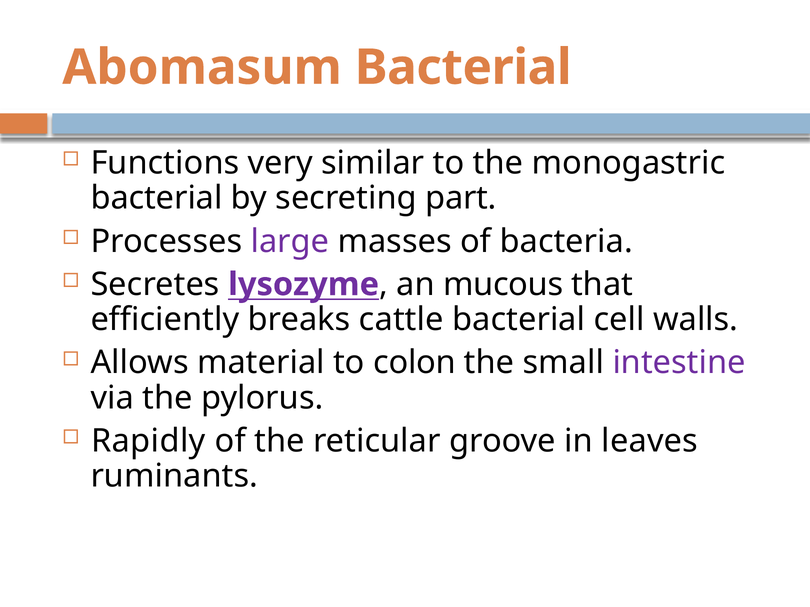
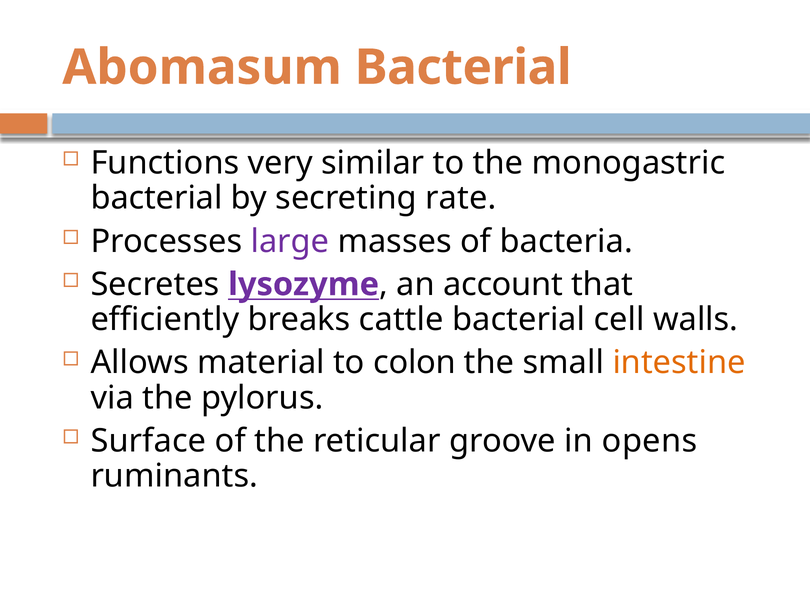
part: part -> rate
mucous: mucous -> account
intestine colour: purple -> orange
Rapidly: Rapidly -> Surface
leaves: leaves -> opens
